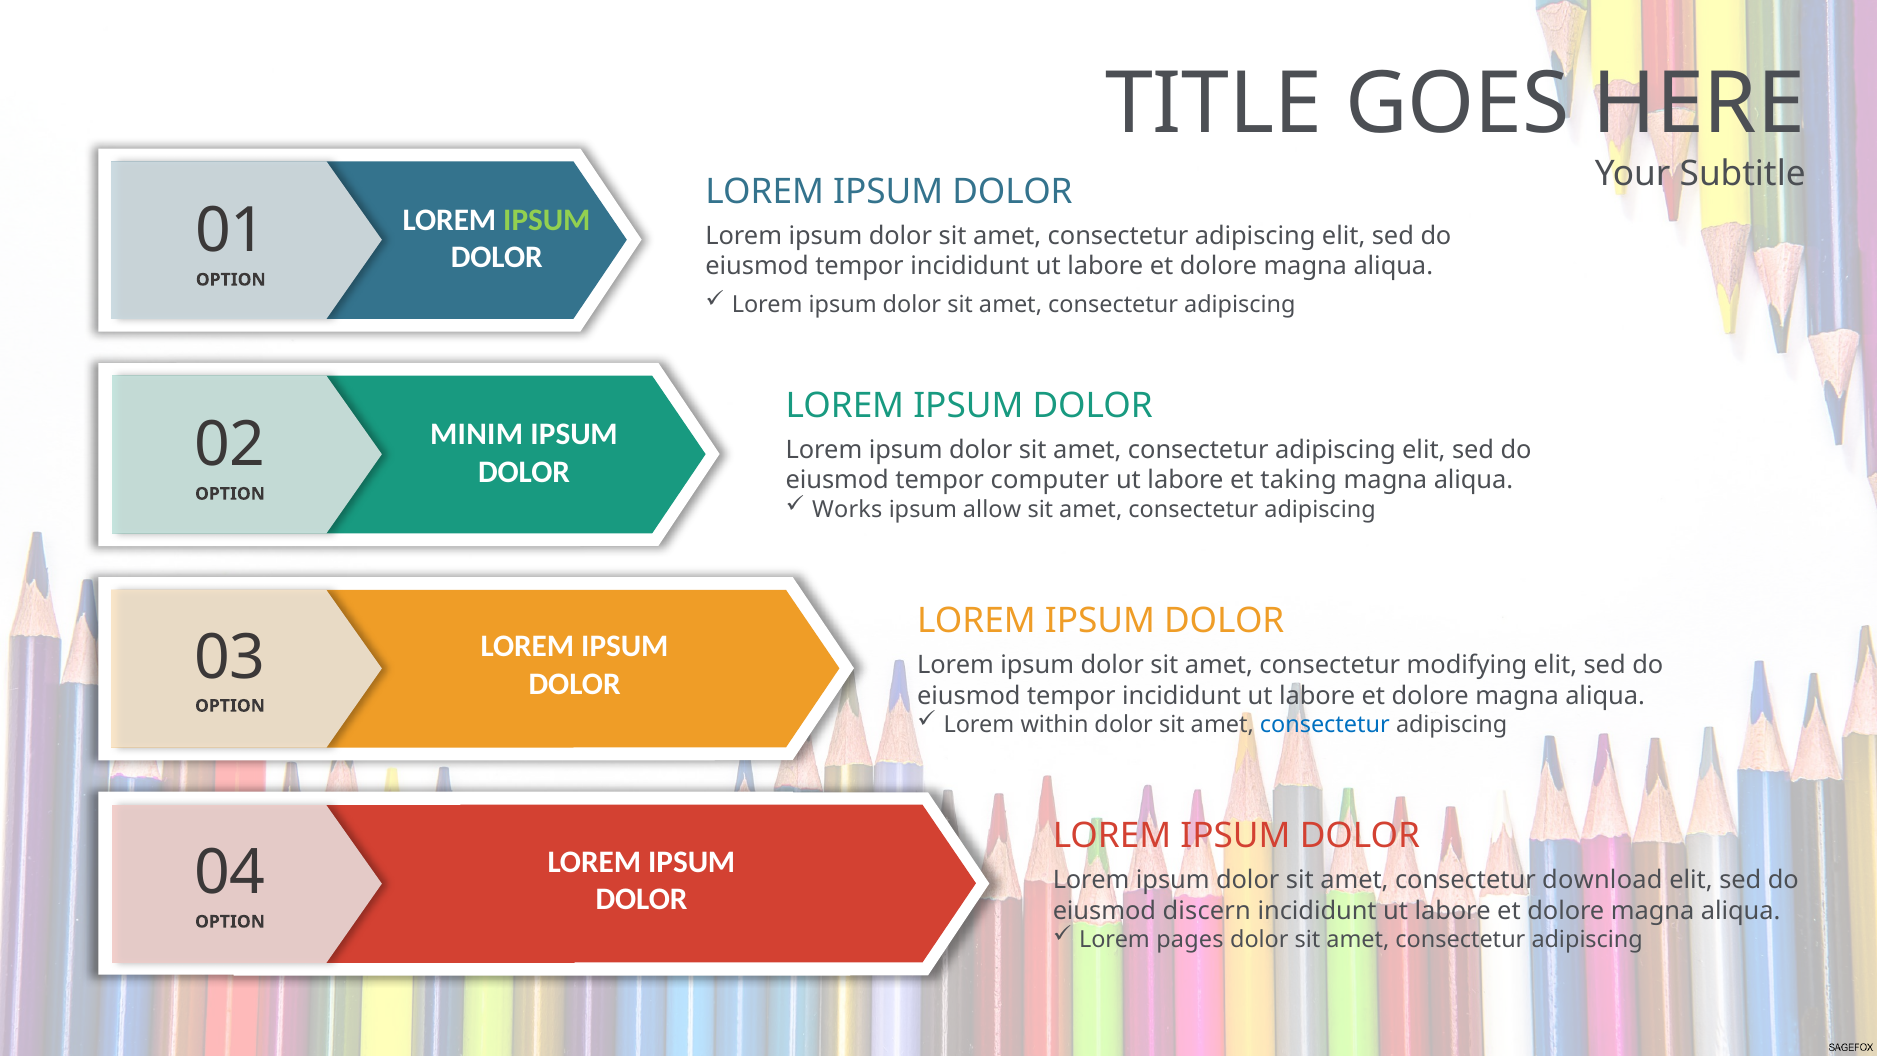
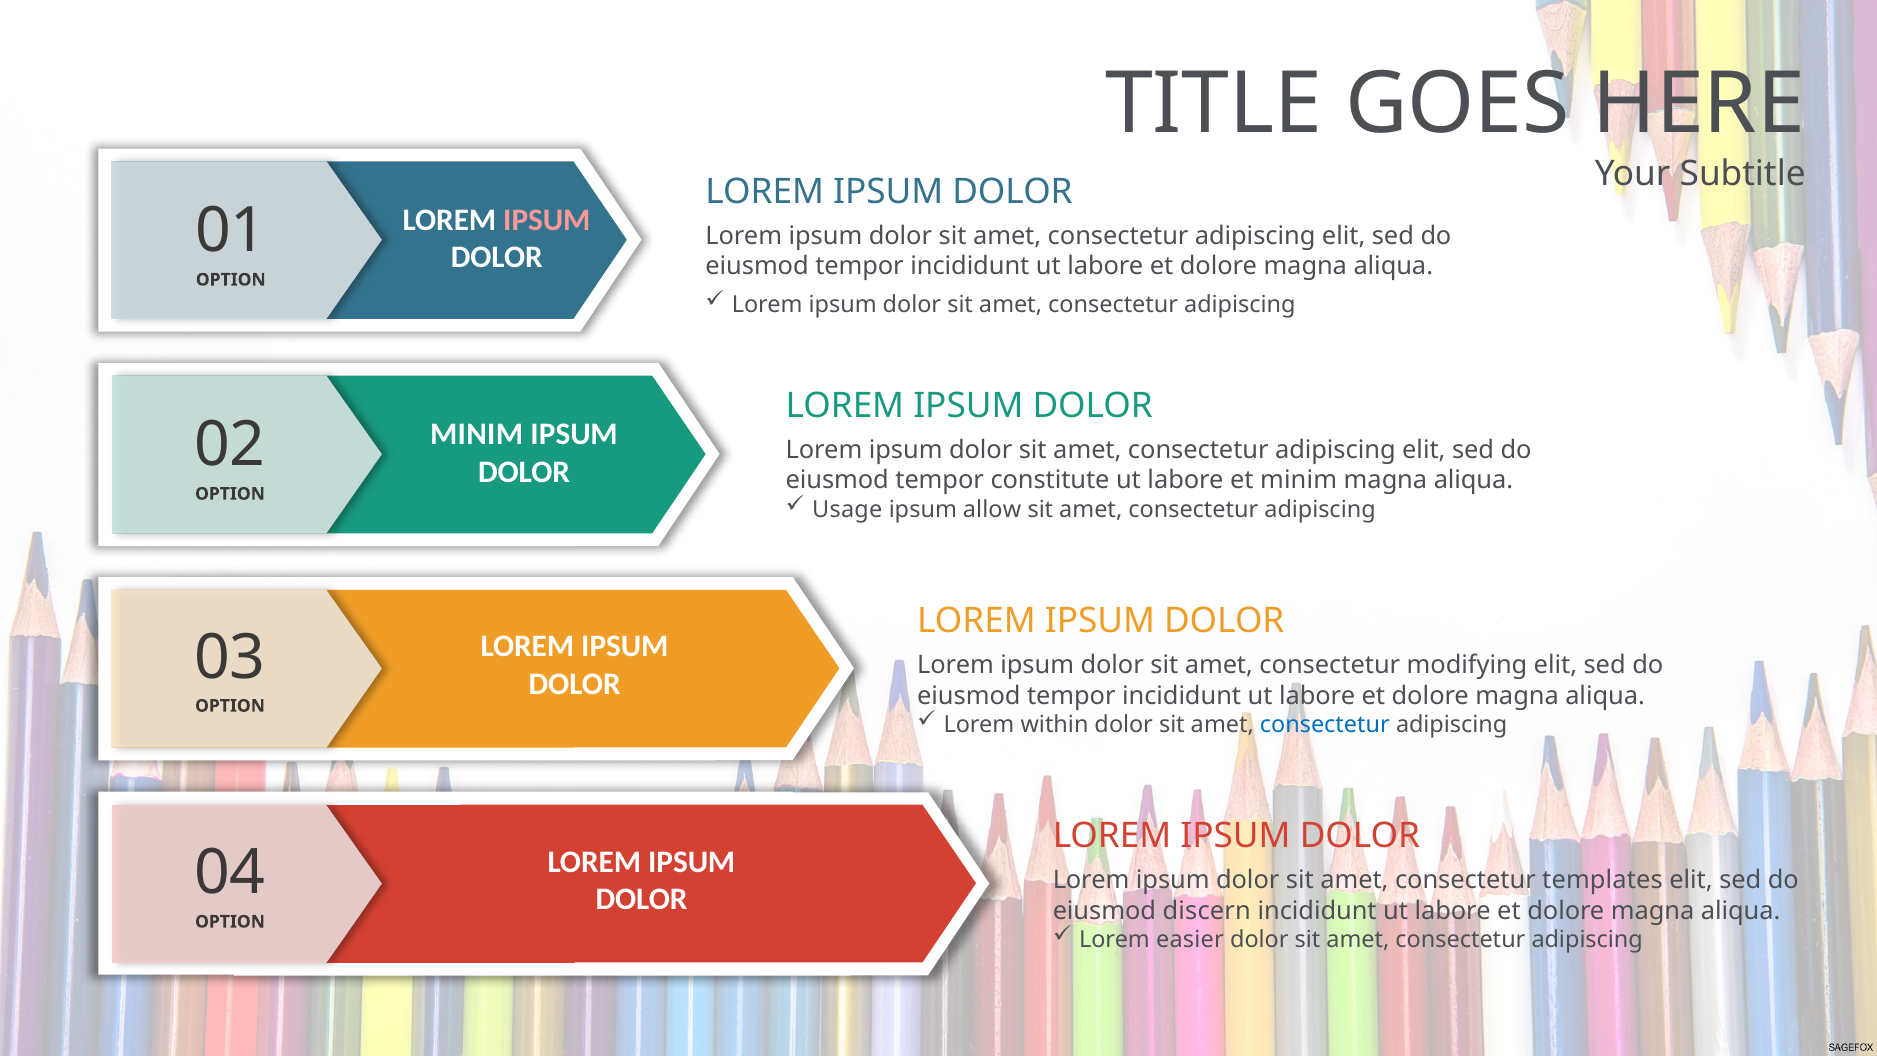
IPSUM at (547, 220) colour: light green -> pink
computer: computer -> constitute
et taking: taking -> minim
Works: Works -> Usage
download: download -> templates
pages: pages -> easier
